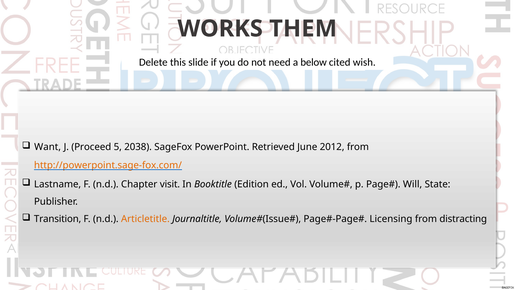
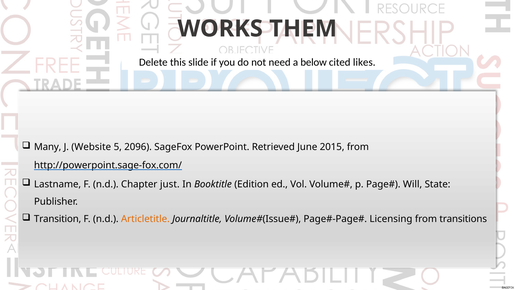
wish: wish -> likes
Want: Want -> Many
Proceed: Proceed -> Website
2038: 2038 -> 2096
2012: 2012 -> 2015
http://powerpoint.sage-fox.com/ colour: orange -> black
visit: visit -> just
distracting: distracting -> transitions
